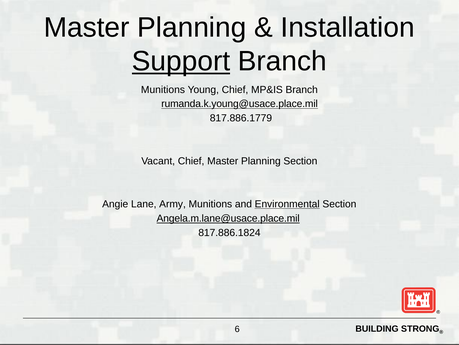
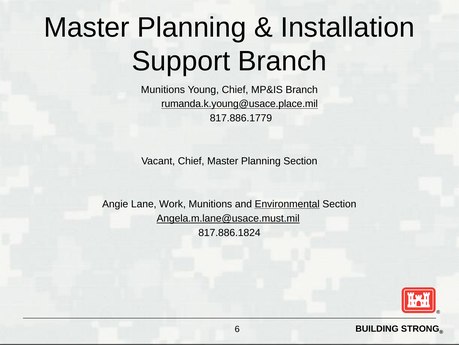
Support underline: present -> none
Army: Army -> Work
Angela.m.lane@usace.place.mil: Angela.m.lane@usace.place.mil -> Angela.m.lane@usace.must.mil
